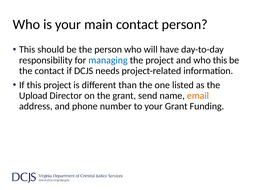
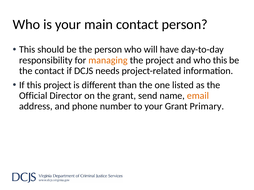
managing colour: blue -> orange
Upload: Upload -> Official
Funding: Funding -> Primary
